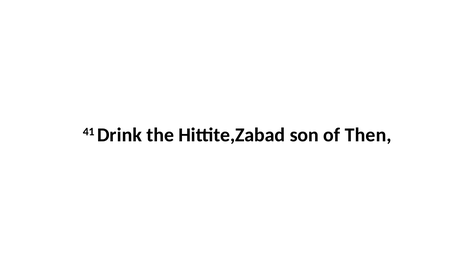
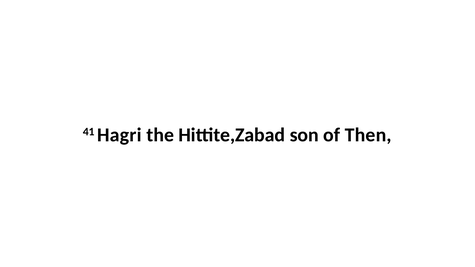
Drink: Drink -> Hagri
